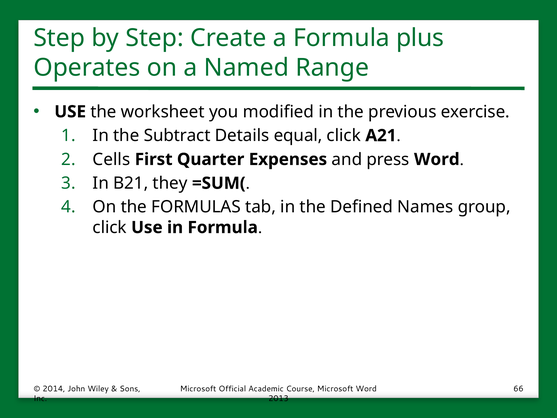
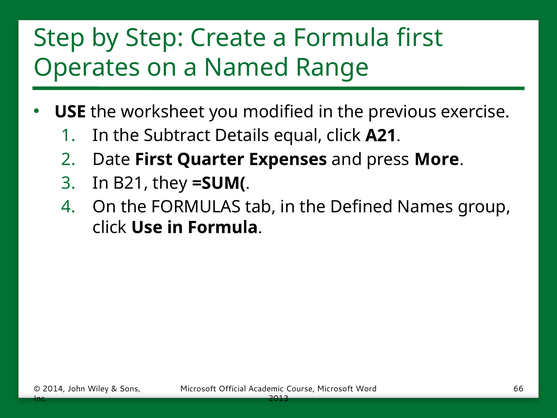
Formula plus: plus -> first
Cells: Cells -> Date
press Word: Word -> More
